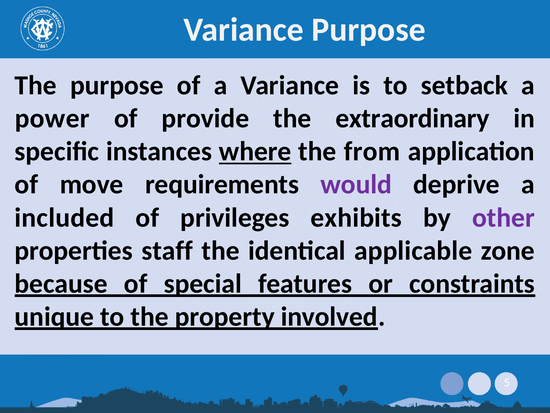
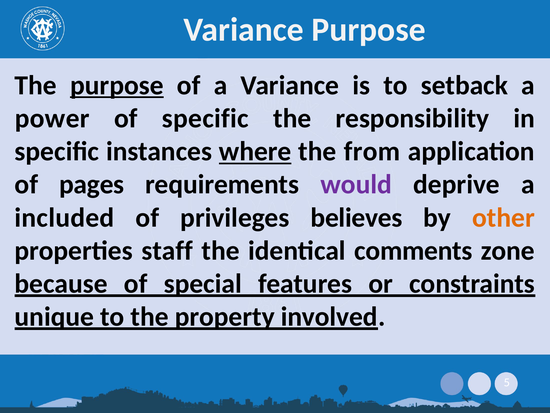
purpose at (117, 85) underline: none -> present
of provide: provide -> specific
extraordinary: extraordinary -> responsibility
move: move -> pages
exhibits: exhibits -> believes
other colour: purple -> orange
applicable: applicable -> comments
